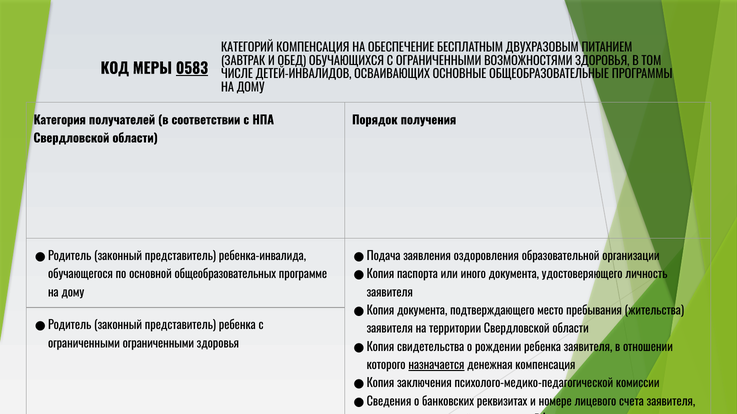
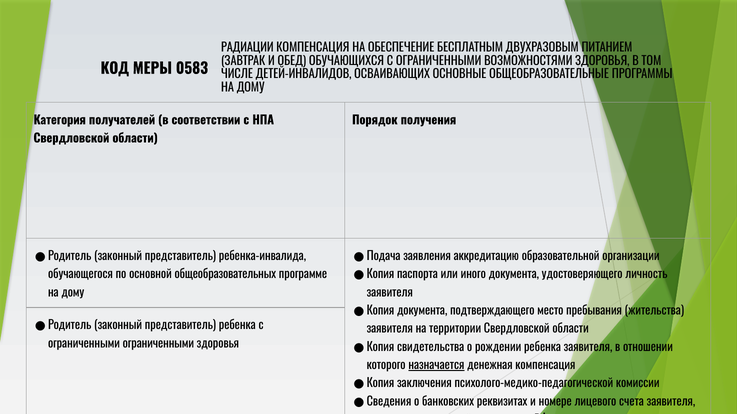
КАТЕГОРИЙ: КАТЕГОРИЙ -> РАДИАЦИИ
0583 underline: present -> none
оздоровления: оздоровления -> аккредитацию
